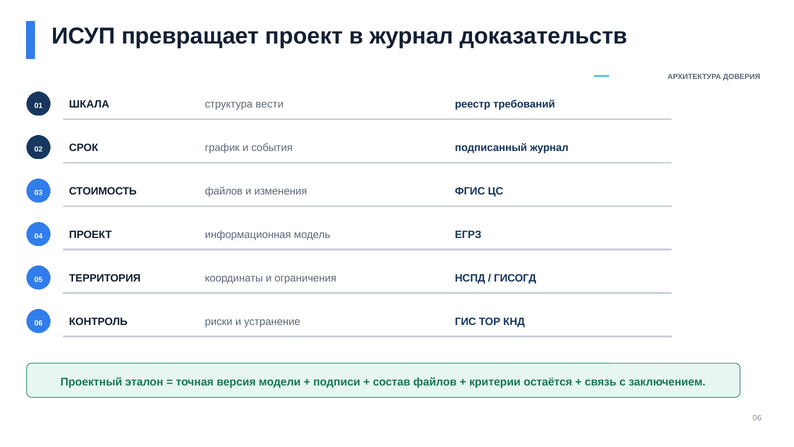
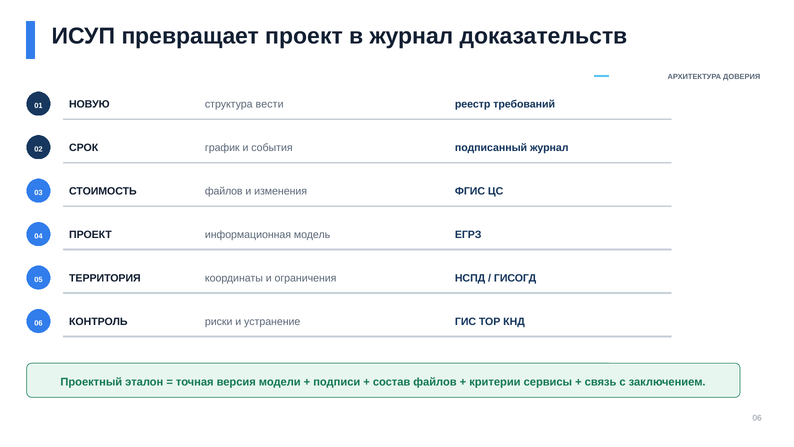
ШКАЛА: ШКАЛА -> НОВУЮ
остаётся: остаётся -> сервисы
